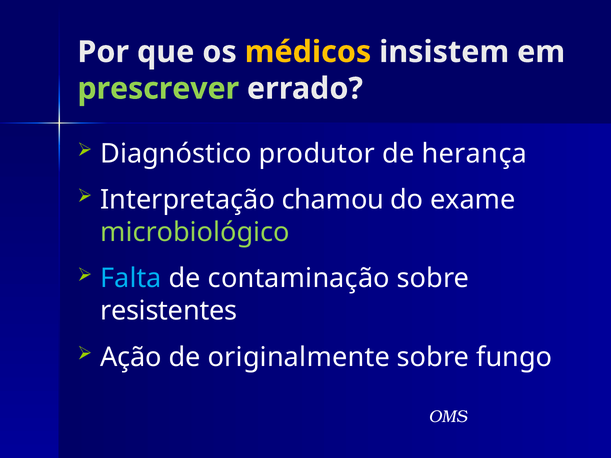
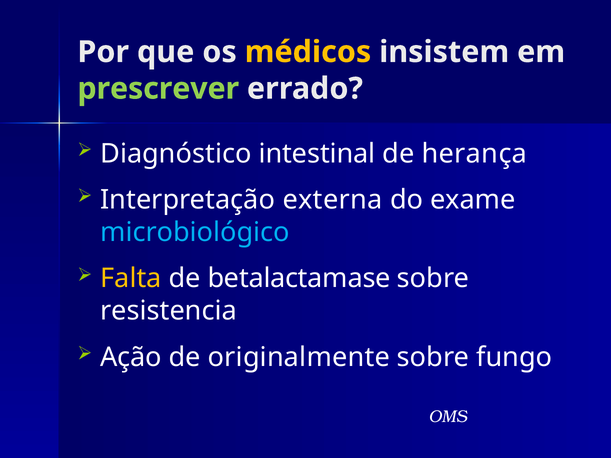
produtor: produtor -> intestinal
chamou: chamou -> externa
microbiológico colour: light green -> light blue
Falta colour: light blue -> yellow
contaminação: contaminação -> betalactamase
resistentes: resistentes -> resistencia
